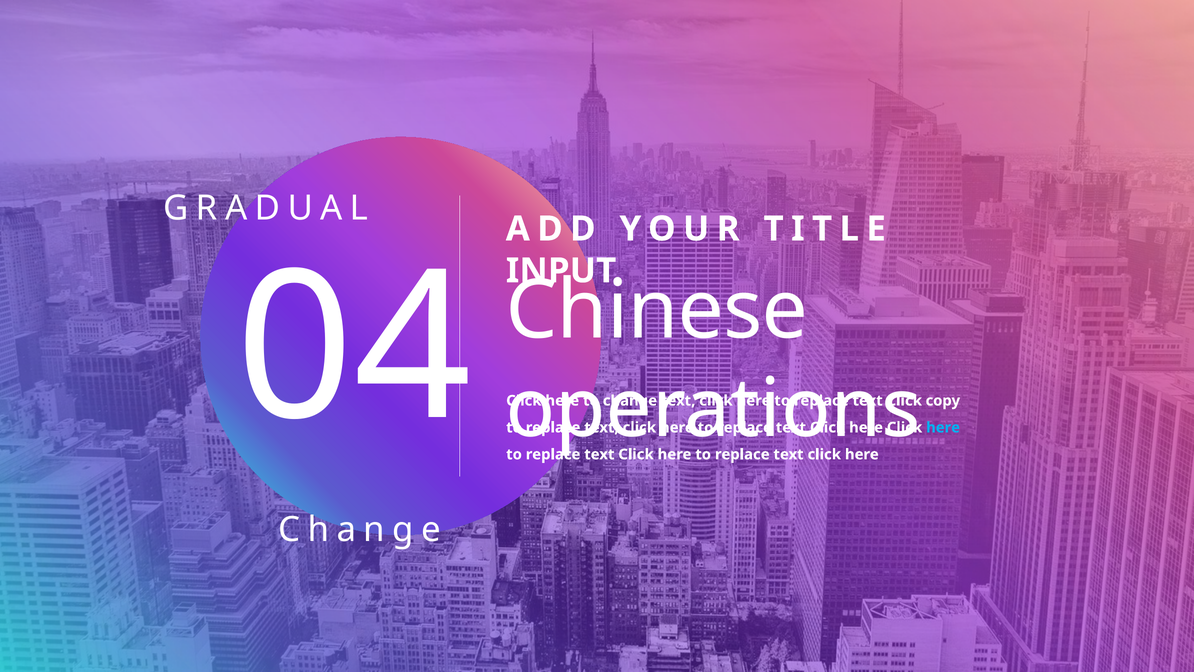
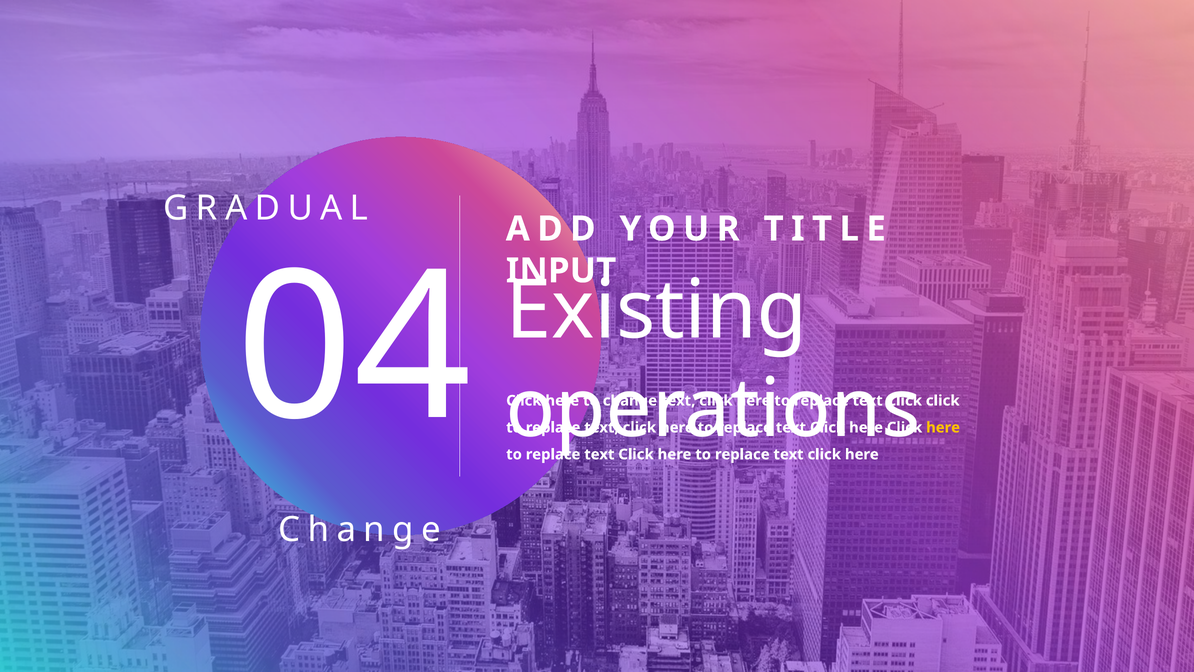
Chinese: Chinese -> Existing
copy at (943, 400): copy -> click
here at (943, 427) colour: light blue -> yellow
